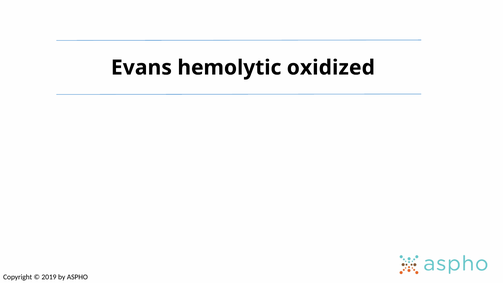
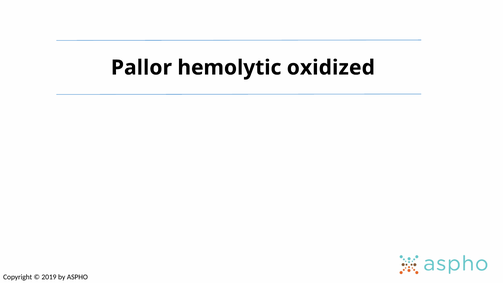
Evans: Evans -> Pallor
